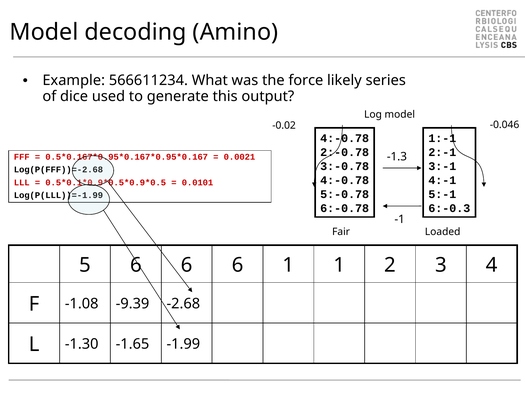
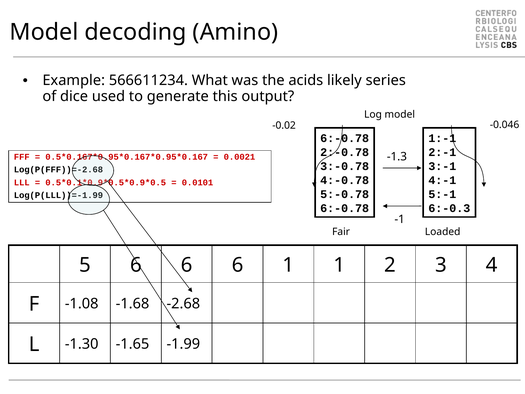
force: force -> acids
4:-0.78 at (345, 138): 4:-0.78 -> 6:-0.78
-9.39: -9.39 -> -1.68
